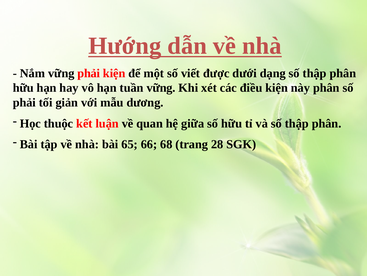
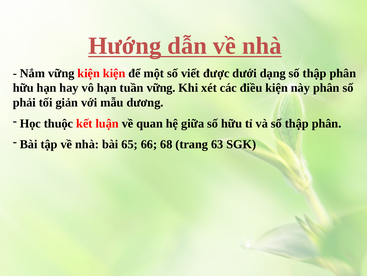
vững phải: phải -> kiện
28: 28 -> 63
